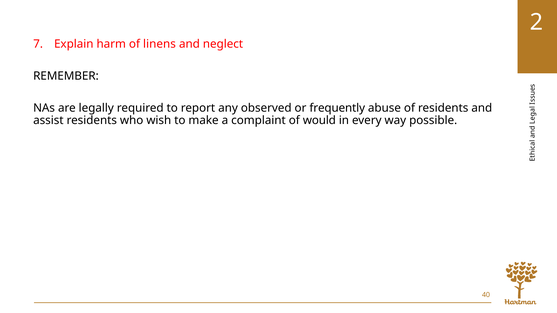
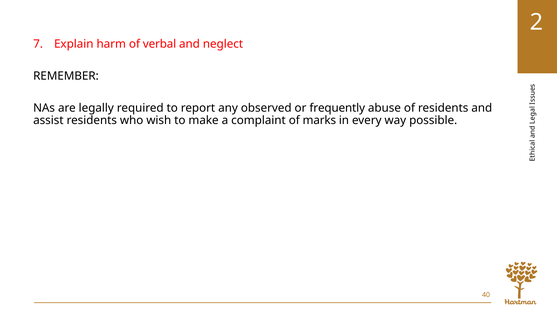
linens: linens -> verbal
would: would -> marks
